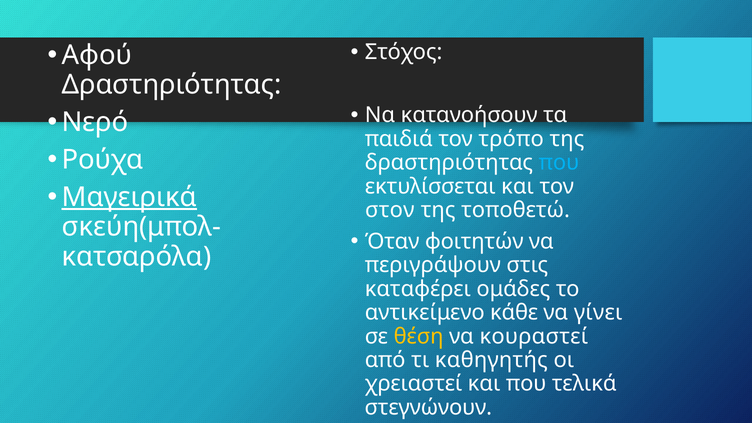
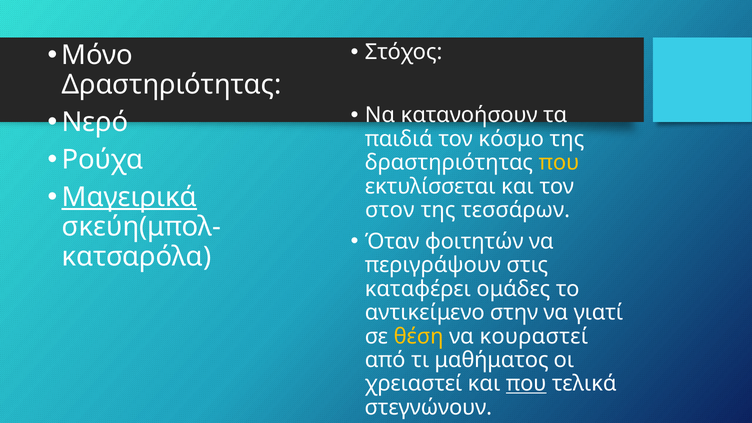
Αφού: Αφού -> Μόνο
τρόπο: τρόπο -> κόσμο
που at (559, 163) colour: light blue -> yellow
τοποθετώ: τοποθετώ -> τεσσάρων
κάθε: κάθε -> στην
γίνει: γίνει -> γιατί
καθηγητής: καθηγητής -> μαθήματος
που at (526, 384) underline: none -> present
